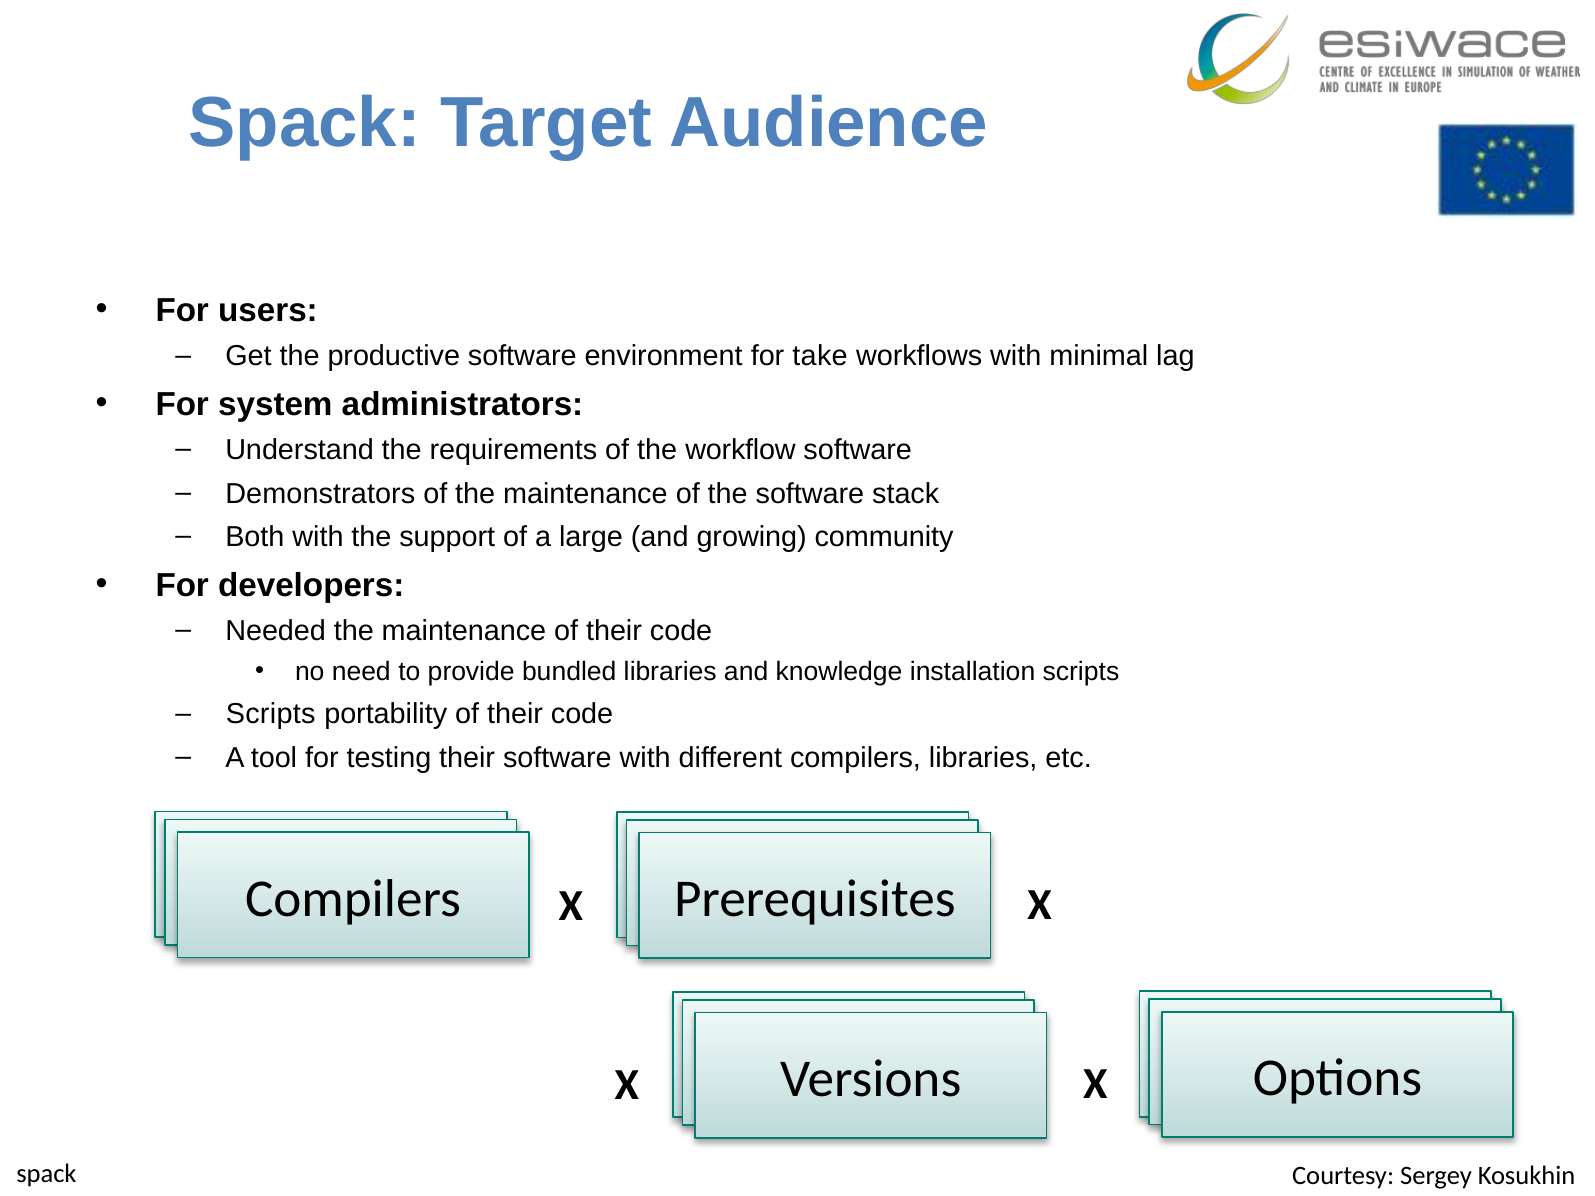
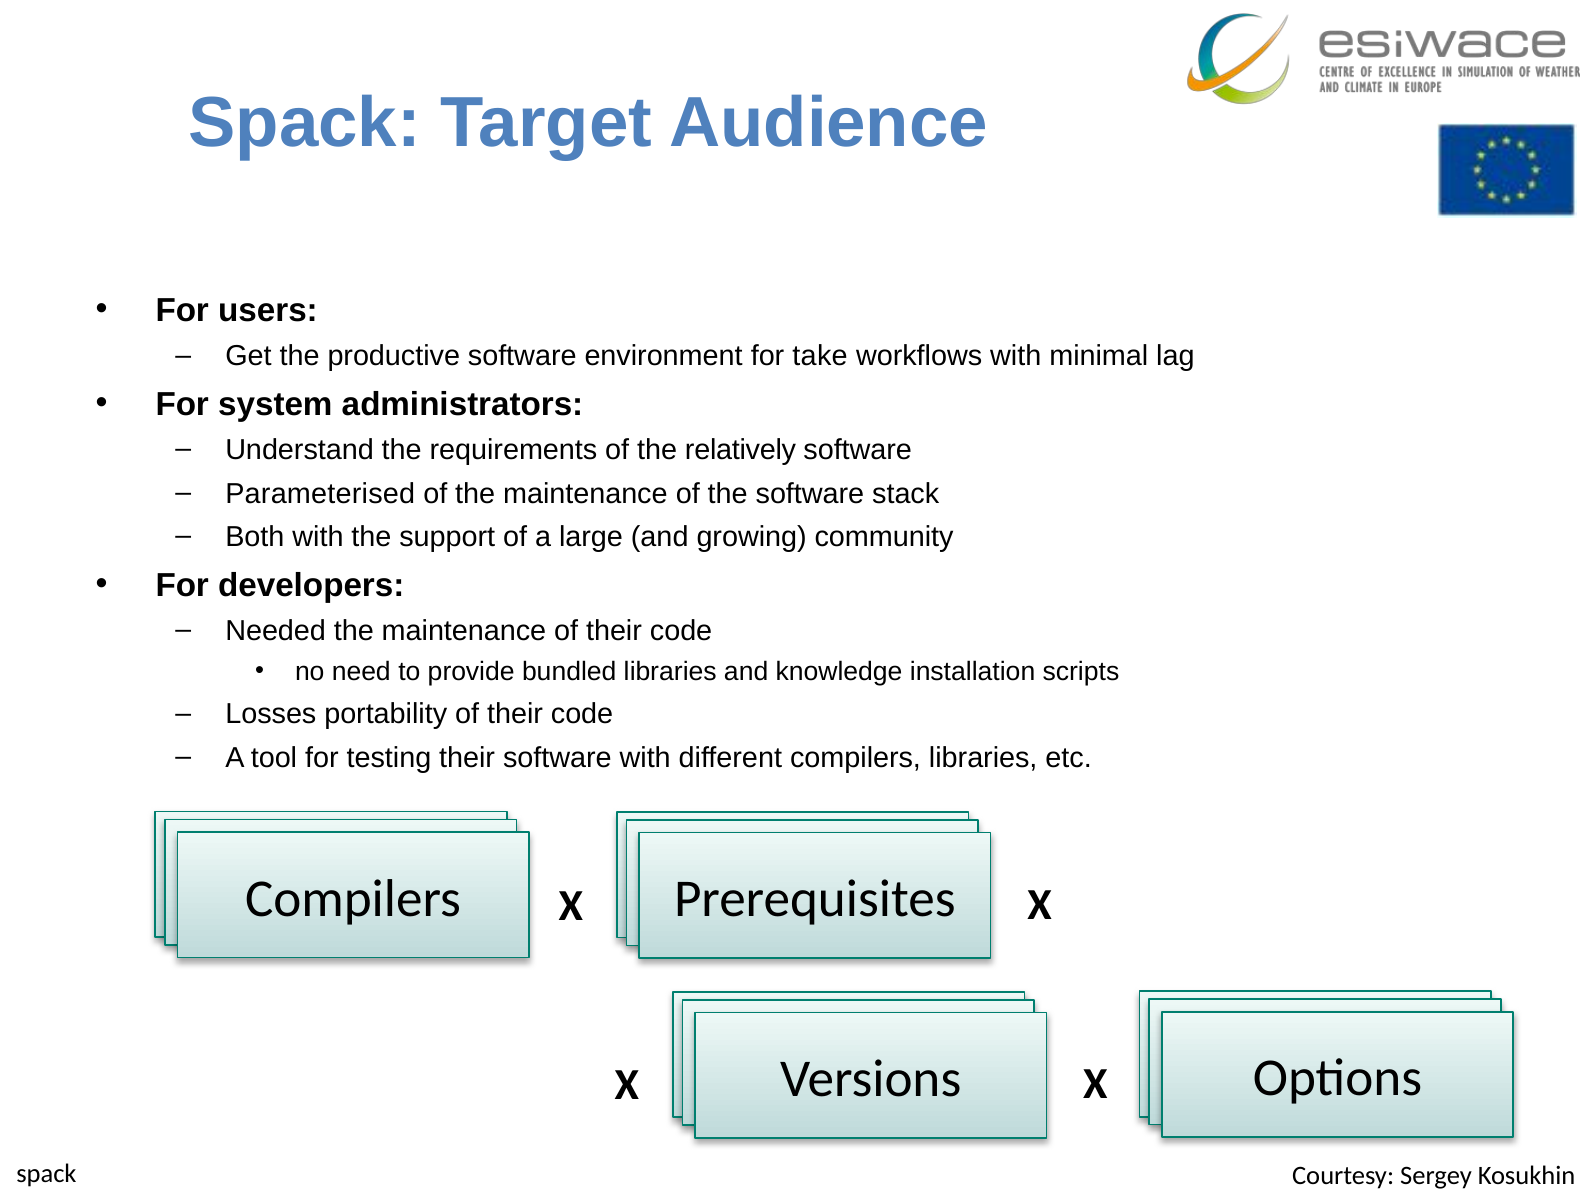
workflow: workflow -> relatively
Demonstrators: Demonstrators -> Parameterised
Scripts at (271, 714): Scripts -> Losses
